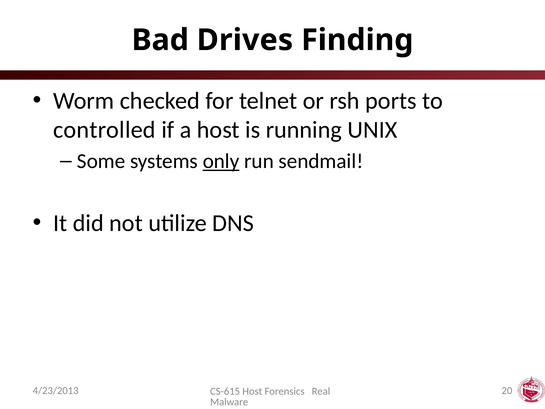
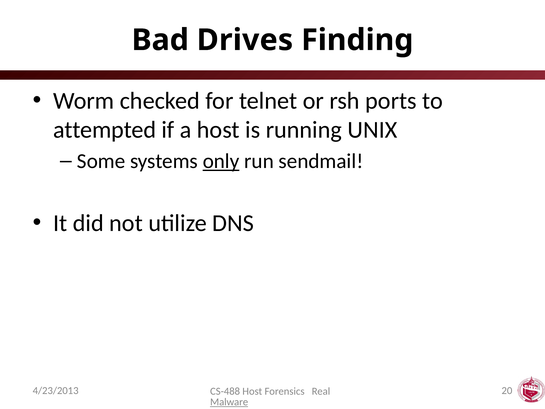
controlled: controlled -> attempted
CS-615: CS-615 -> CS-488
Malware underline: none -> present
